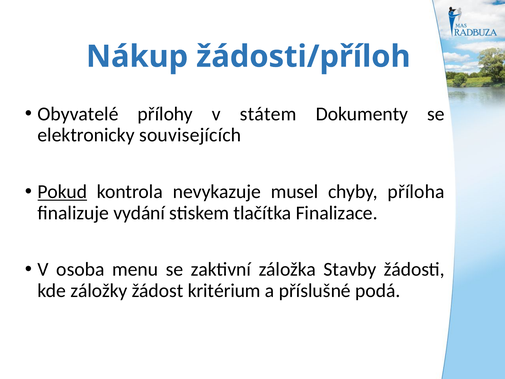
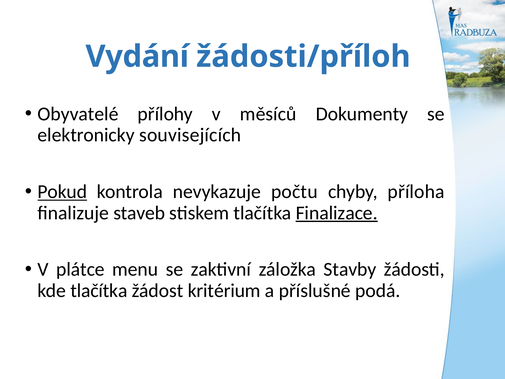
Nákup: Nákup -> Vydání
státem: státem -> měsíců
musel: musel -> počtu
vydání: vydání -> staveb
Finalizace underline: none -> present
osoba: osoba -> plátce
kde záložky: záložky -> tlačítka
